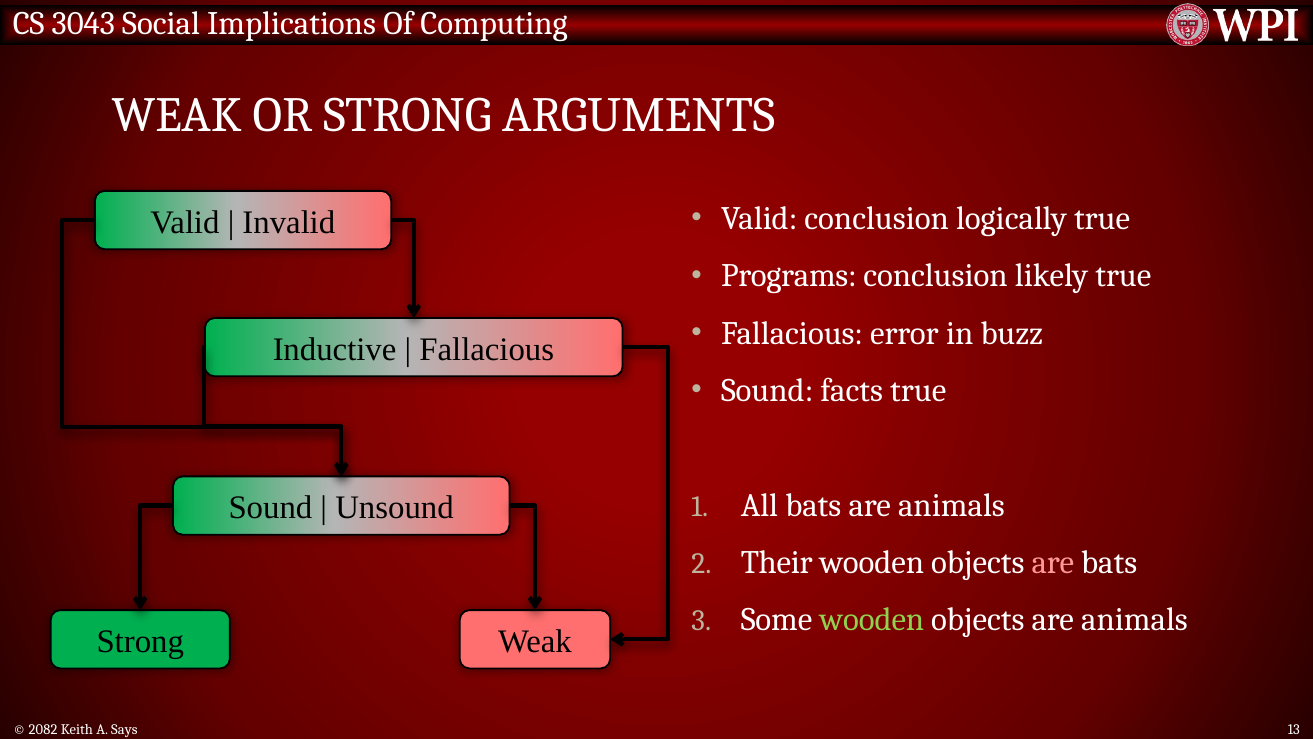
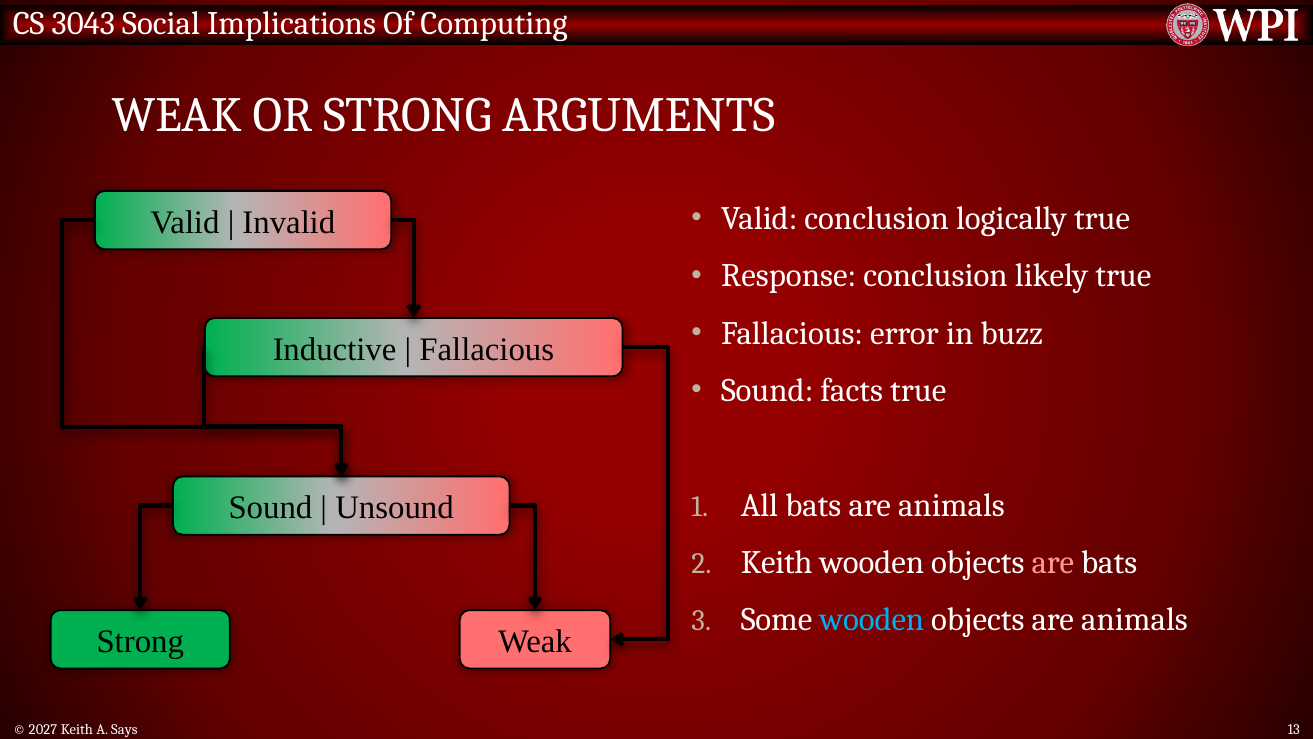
Programs: Programs -> Response
Their at (777, 562): Their -> Keith
wooden at (872, 620) colour: light green -> light blue
2082: 2082 -> 2027
